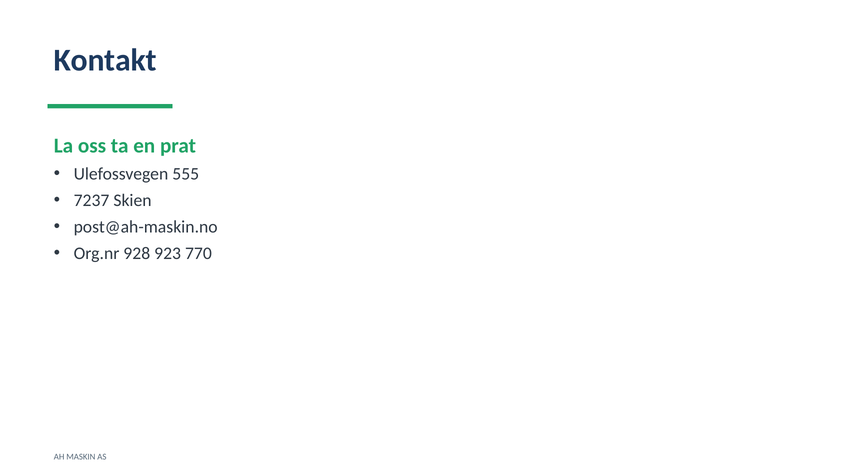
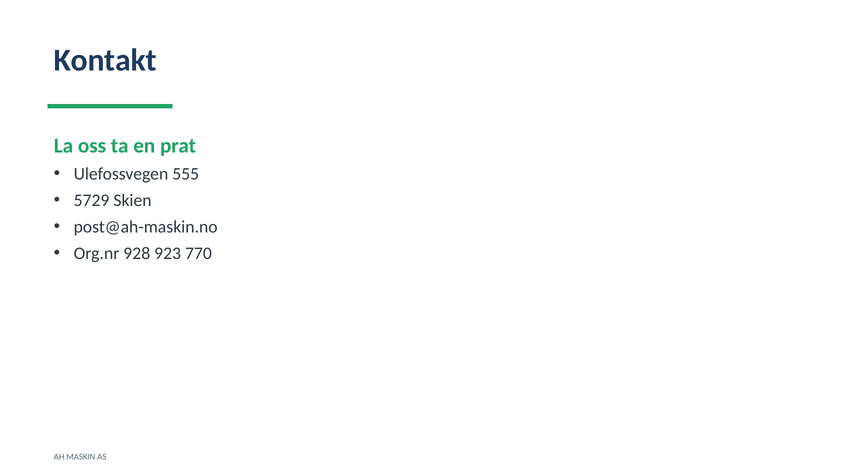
7237: 7237 -> 5729
